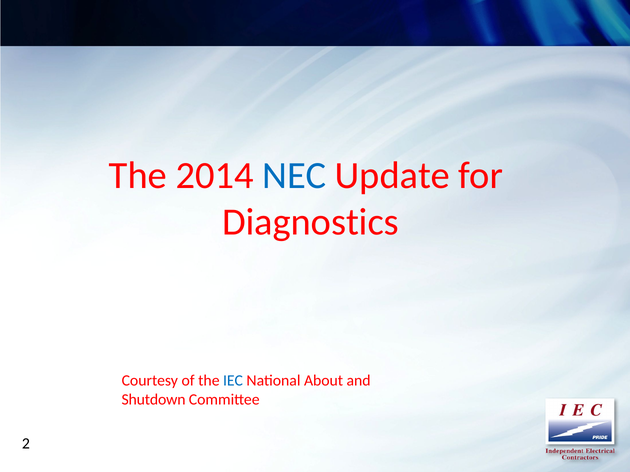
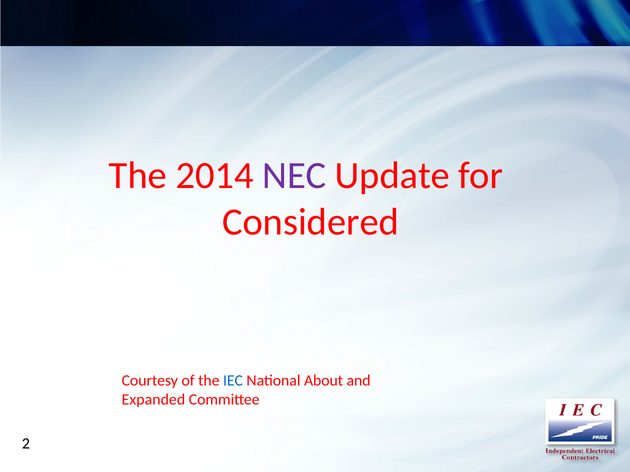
NEC colour: blue -> purple
Diagnostics: Diagnostics -> Considered
Shutdown: Shutdown -> Expanded
